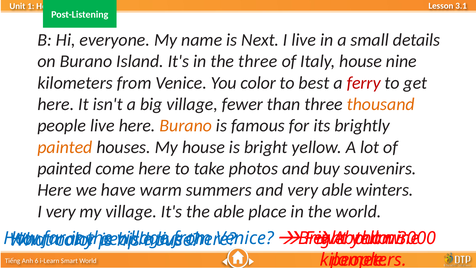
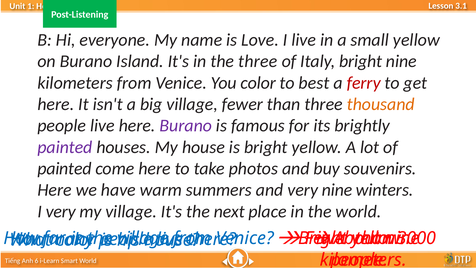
Next: Next -> Love
small details: details -> yellow
Italy house: house -> bright
Burano at (186, 126) colour: orange -> purple
painted at (65, 147) colour: orange -> purple
very able: able -> nine
the able: able -> next
